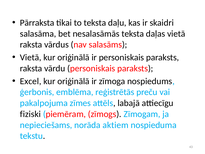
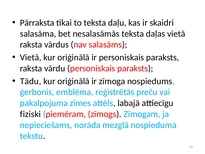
Excel: Excel -> Tādu
aktiem: aktiem -> mezglā
